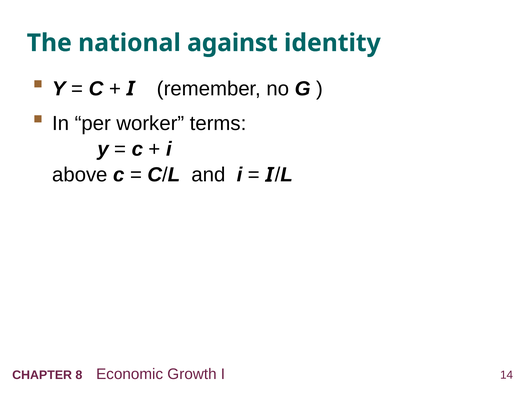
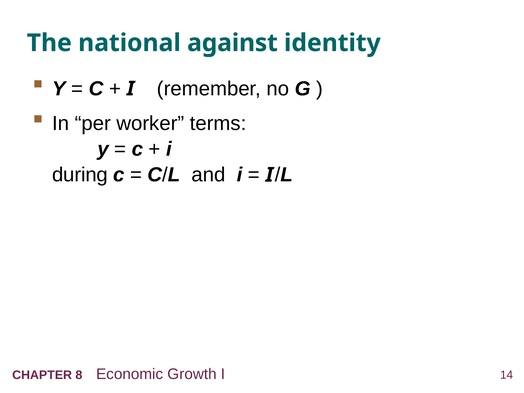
above: above -> during
